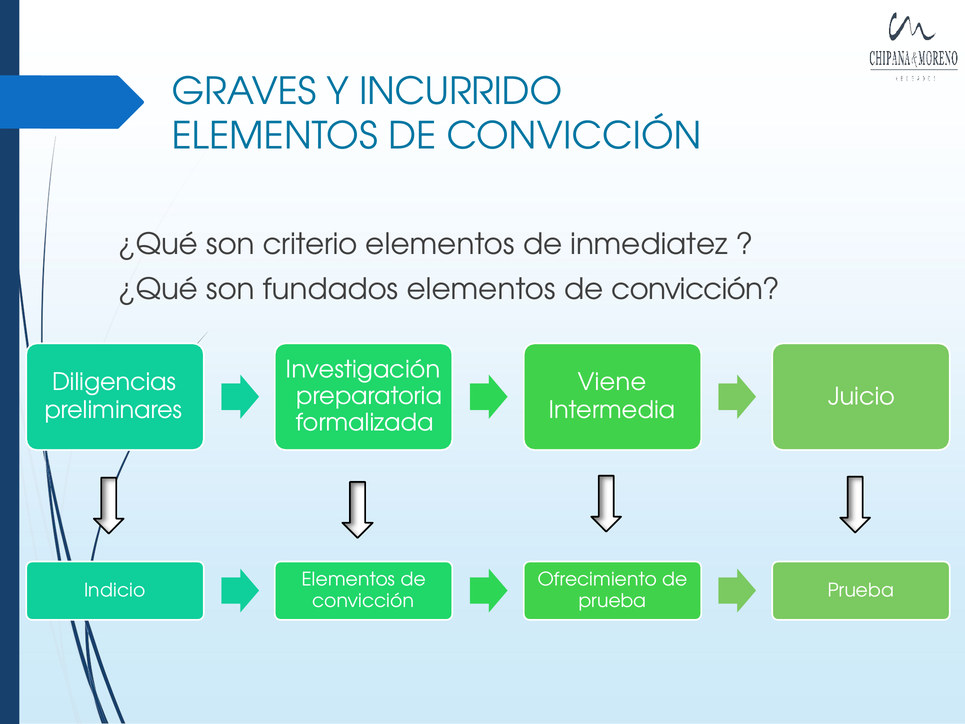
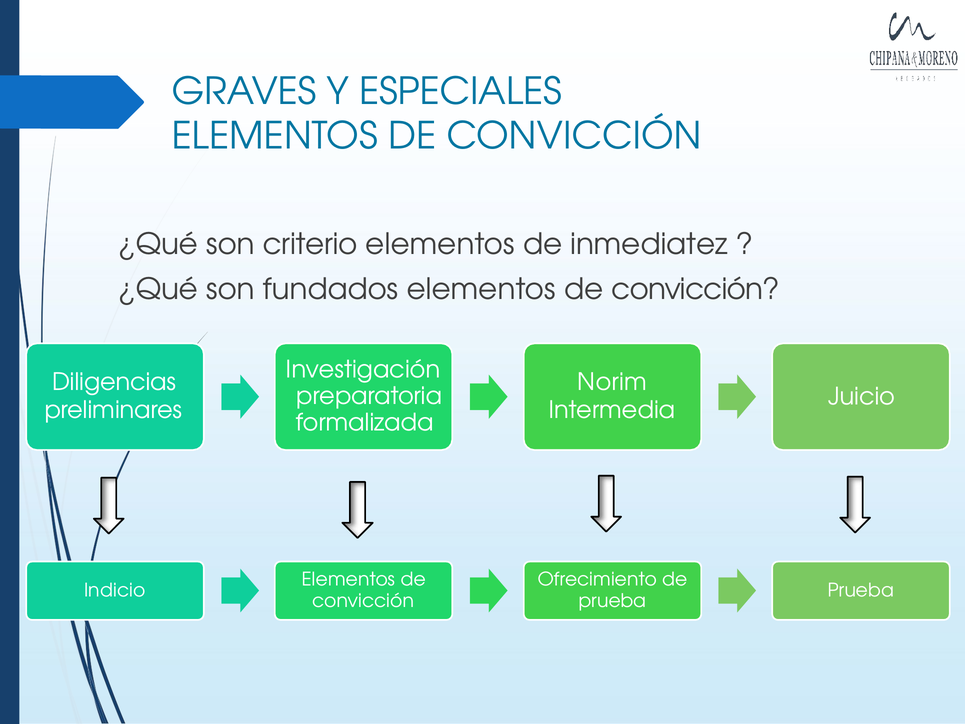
INCURRIDO: INCURRIDO -> ESPECIALES
Viene: Viene -> Norim
